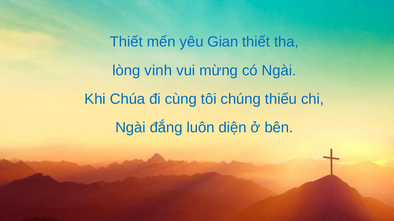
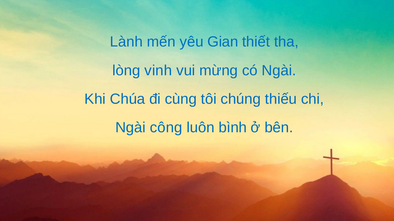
Thiết at (126, 42): Thiết -> Lành
đắng: đắng -> công
diện: diện -> bình
